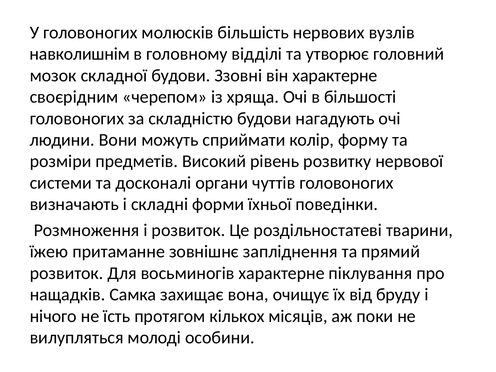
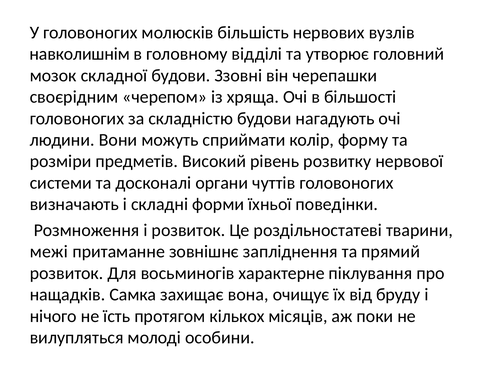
він характерне: характерне -> черепашки
їжею: їжею -> межі
